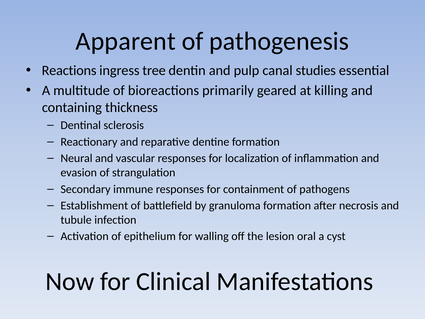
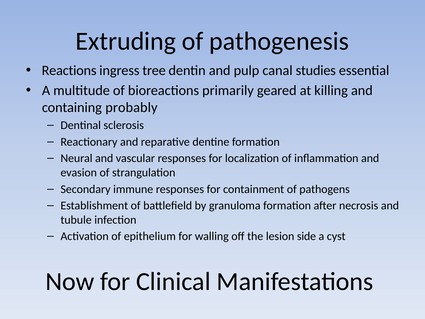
Apparent: Apparent -> Extruding
thickness: thickness -> probably
oral: oral -> side
